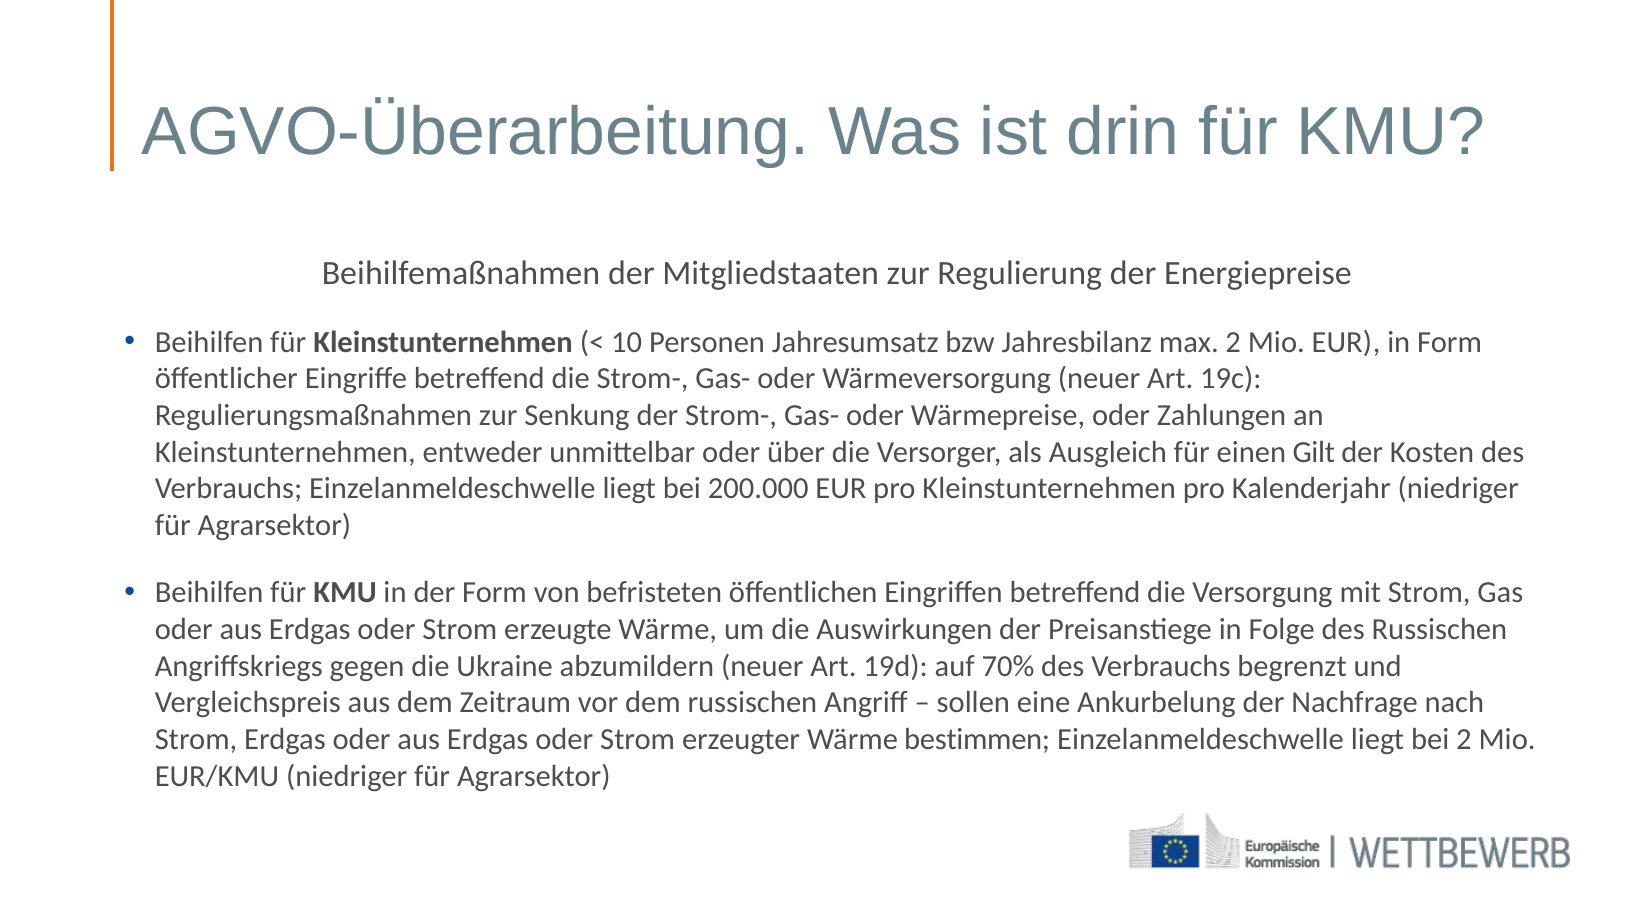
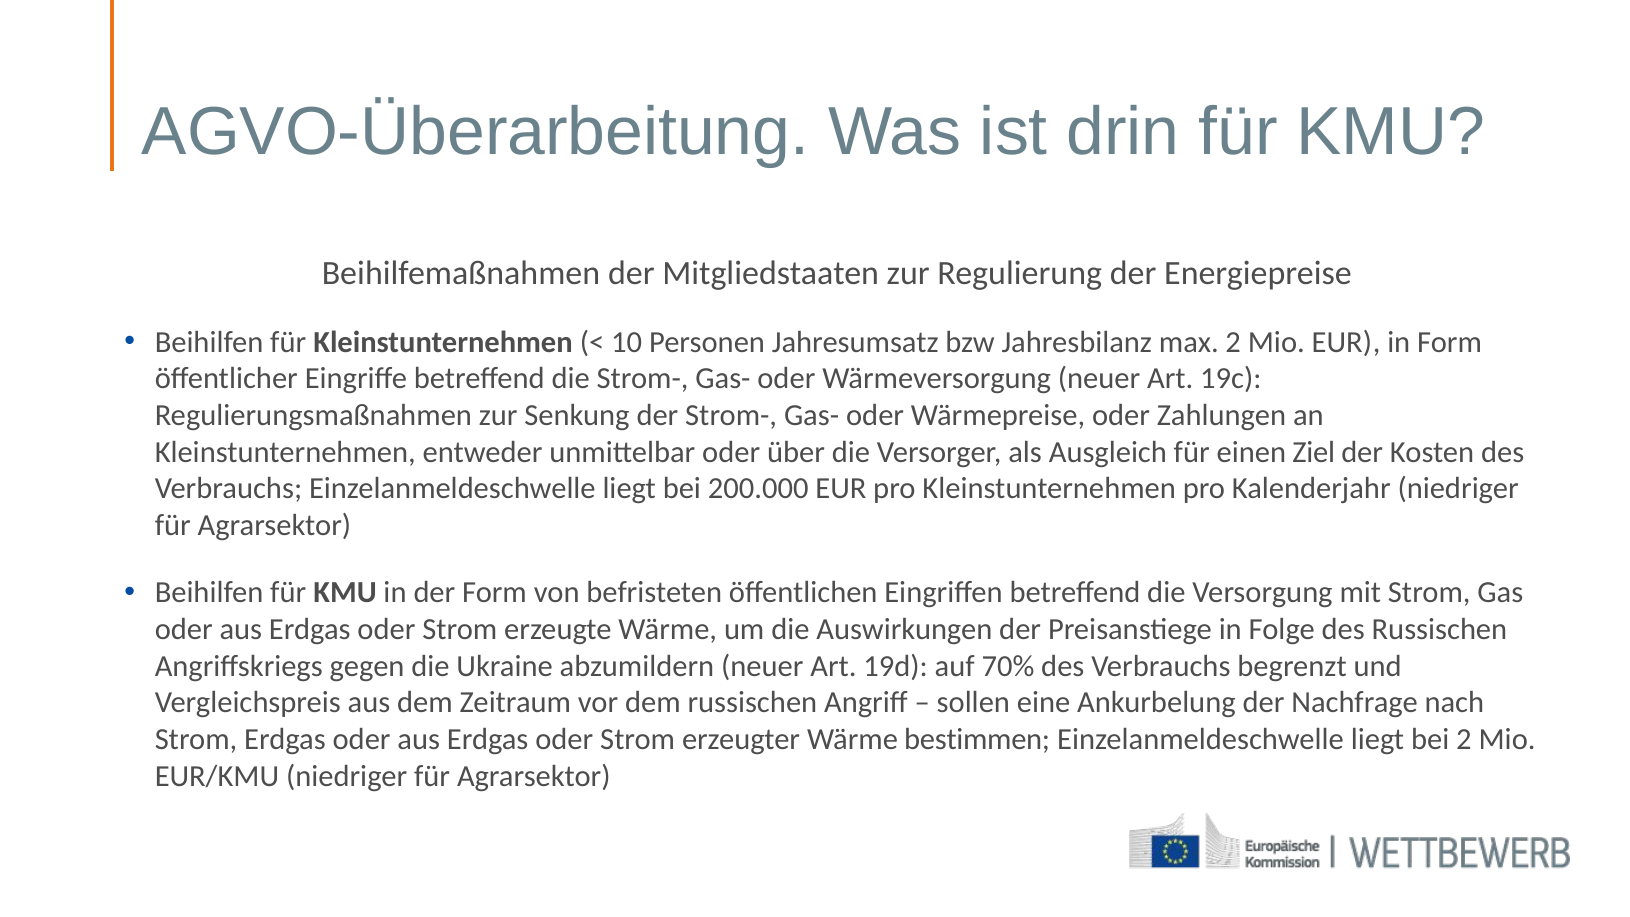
Gilt: Gilt -> Ziel
